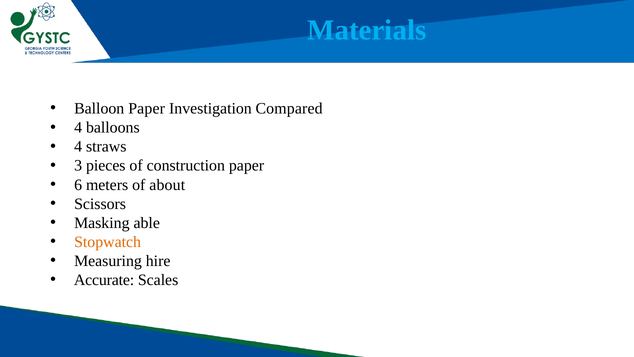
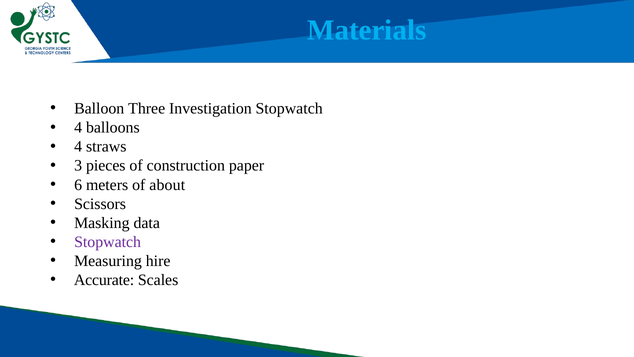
Balloon Paper: Paper -> Three
Investigation Compared: Compared -> Stopwatch
able: able -> data
Stopwatch at (108, 242) colour: orange -> purple
